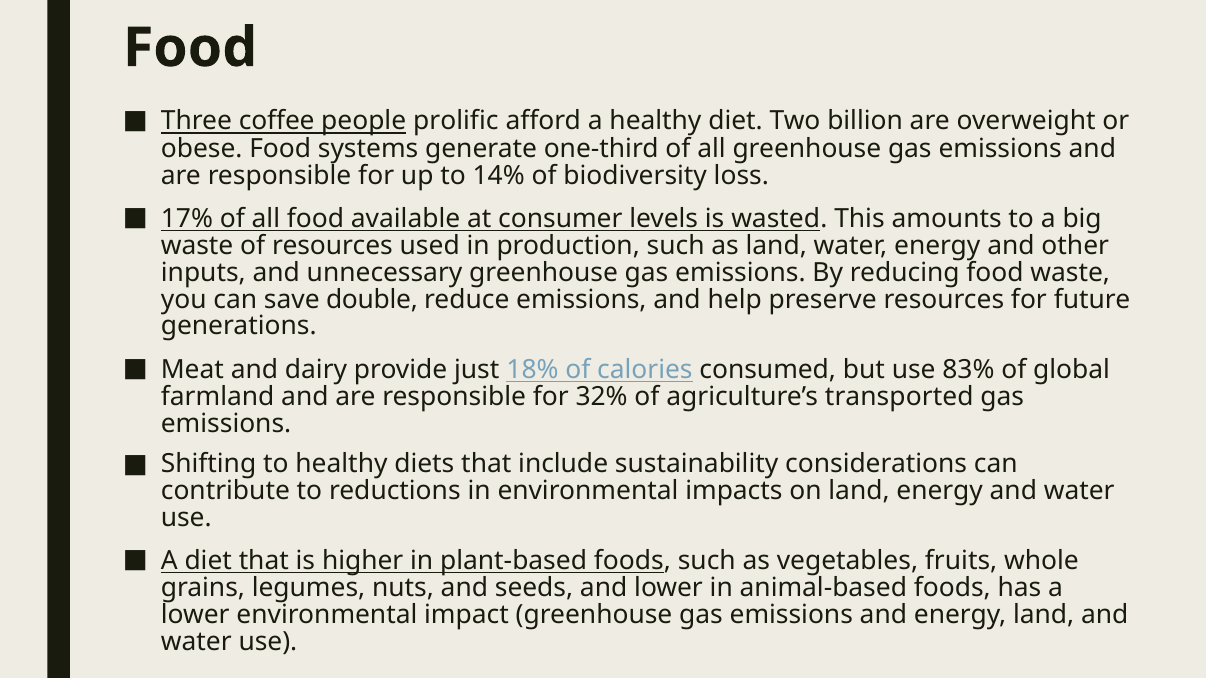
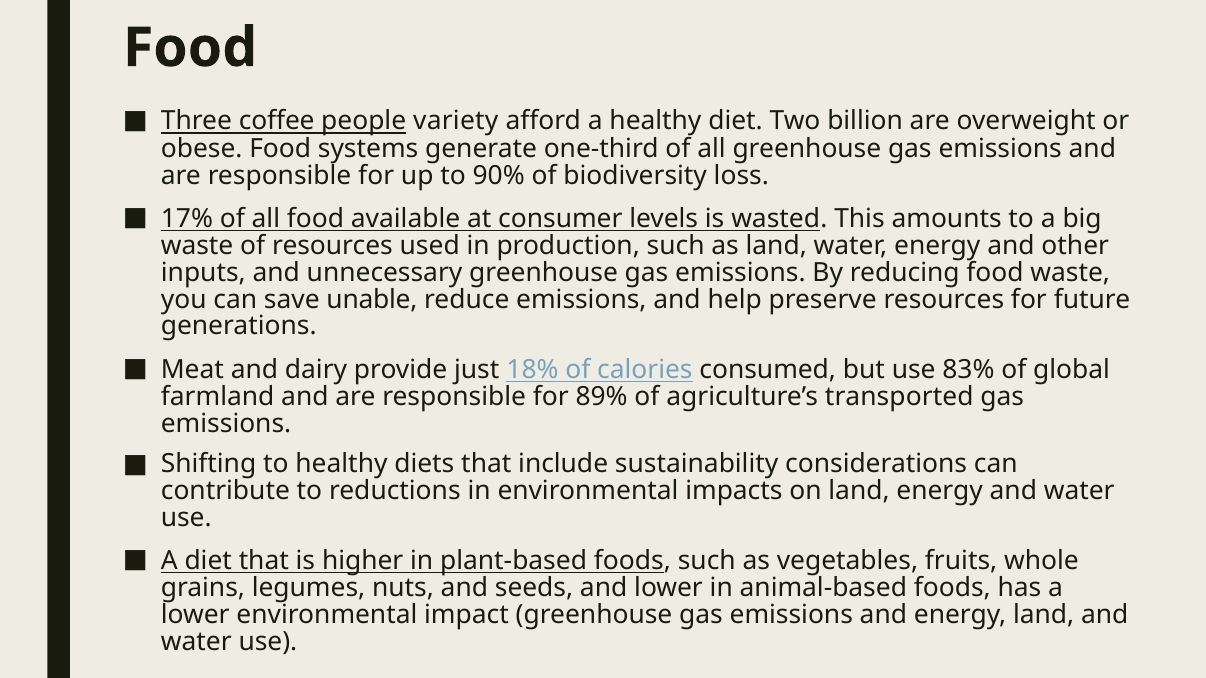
prolific: prolific -> variety
14%: 14% -> 90%
double: double -> unable
32%: 32% -> 89%
